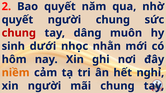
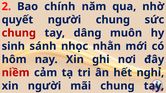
Bao quyết: quyết -> chính
dưới: dưới -> sánh
niềm colour: orange -> red
